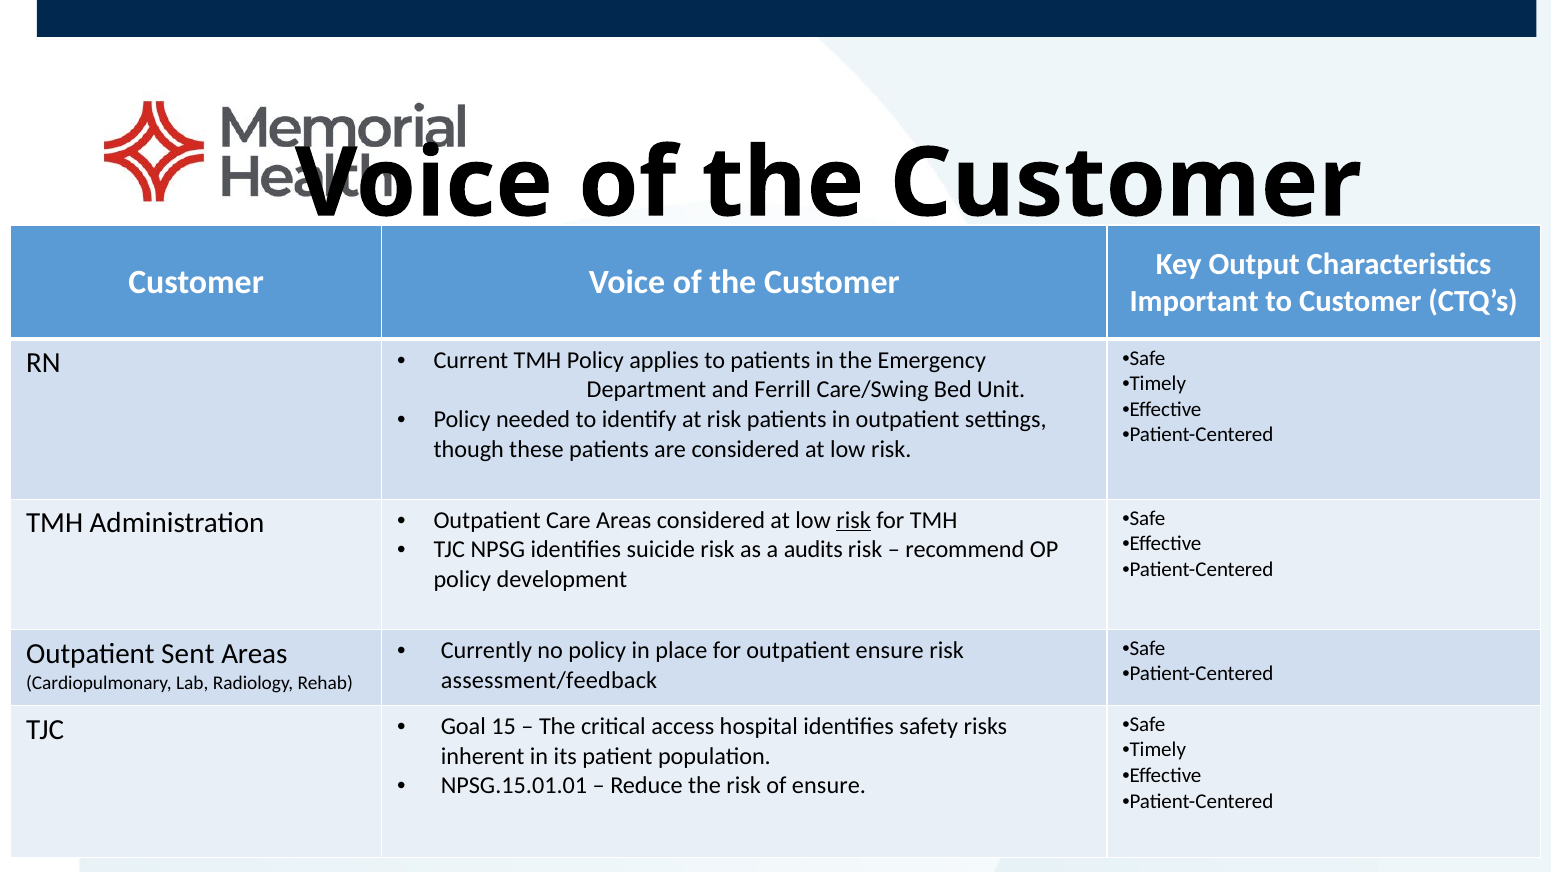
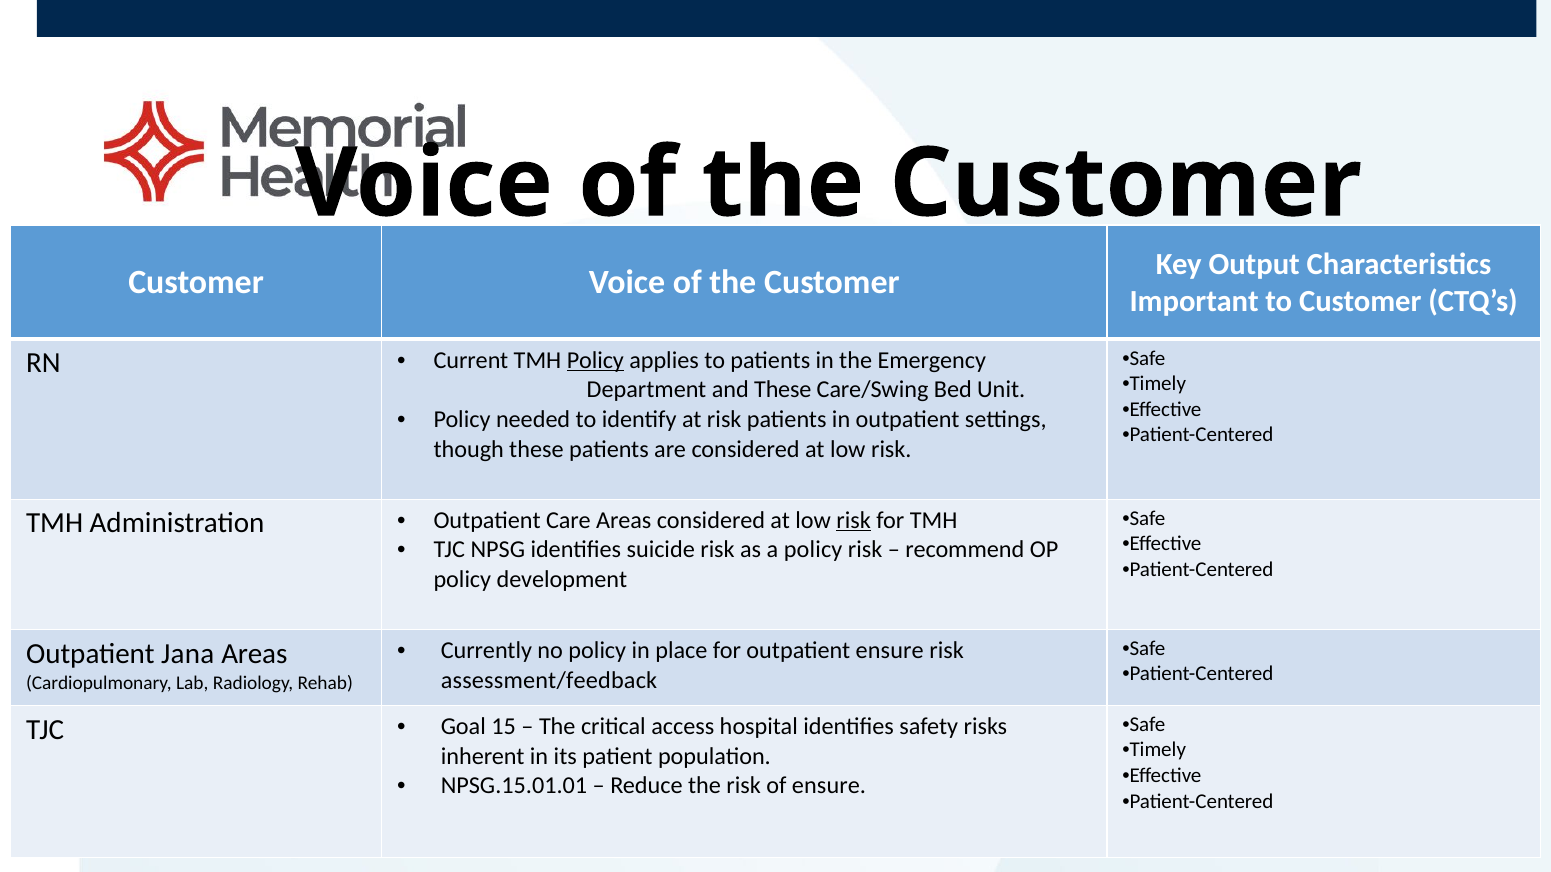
Policy at (595, 360) underline: none -> present
and Ferrill: Ferrill -> These
a audits: audits -> policy
Sent: Sent -> Jana
